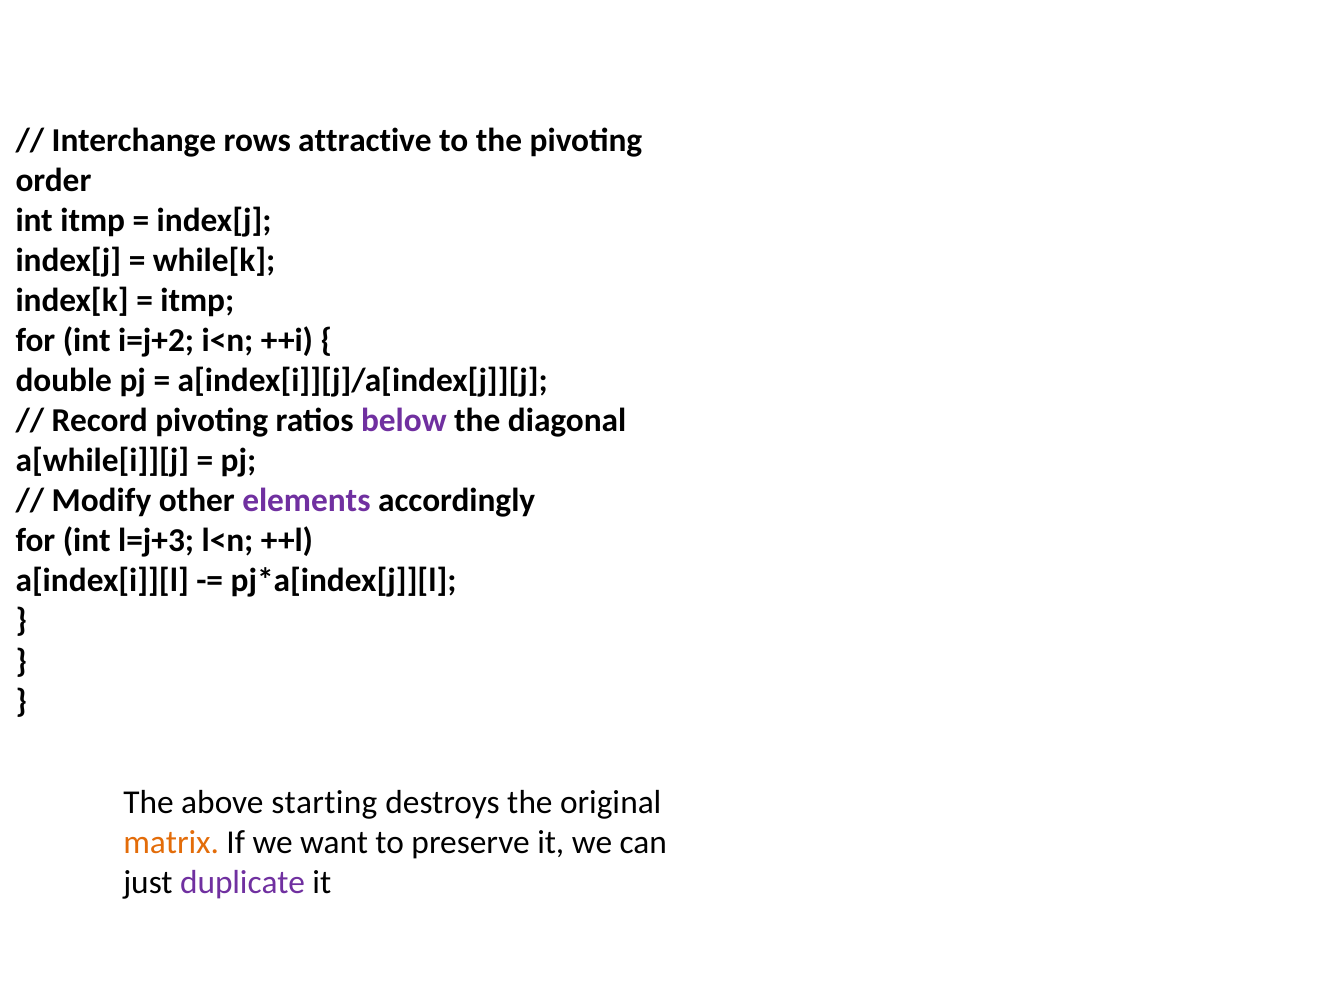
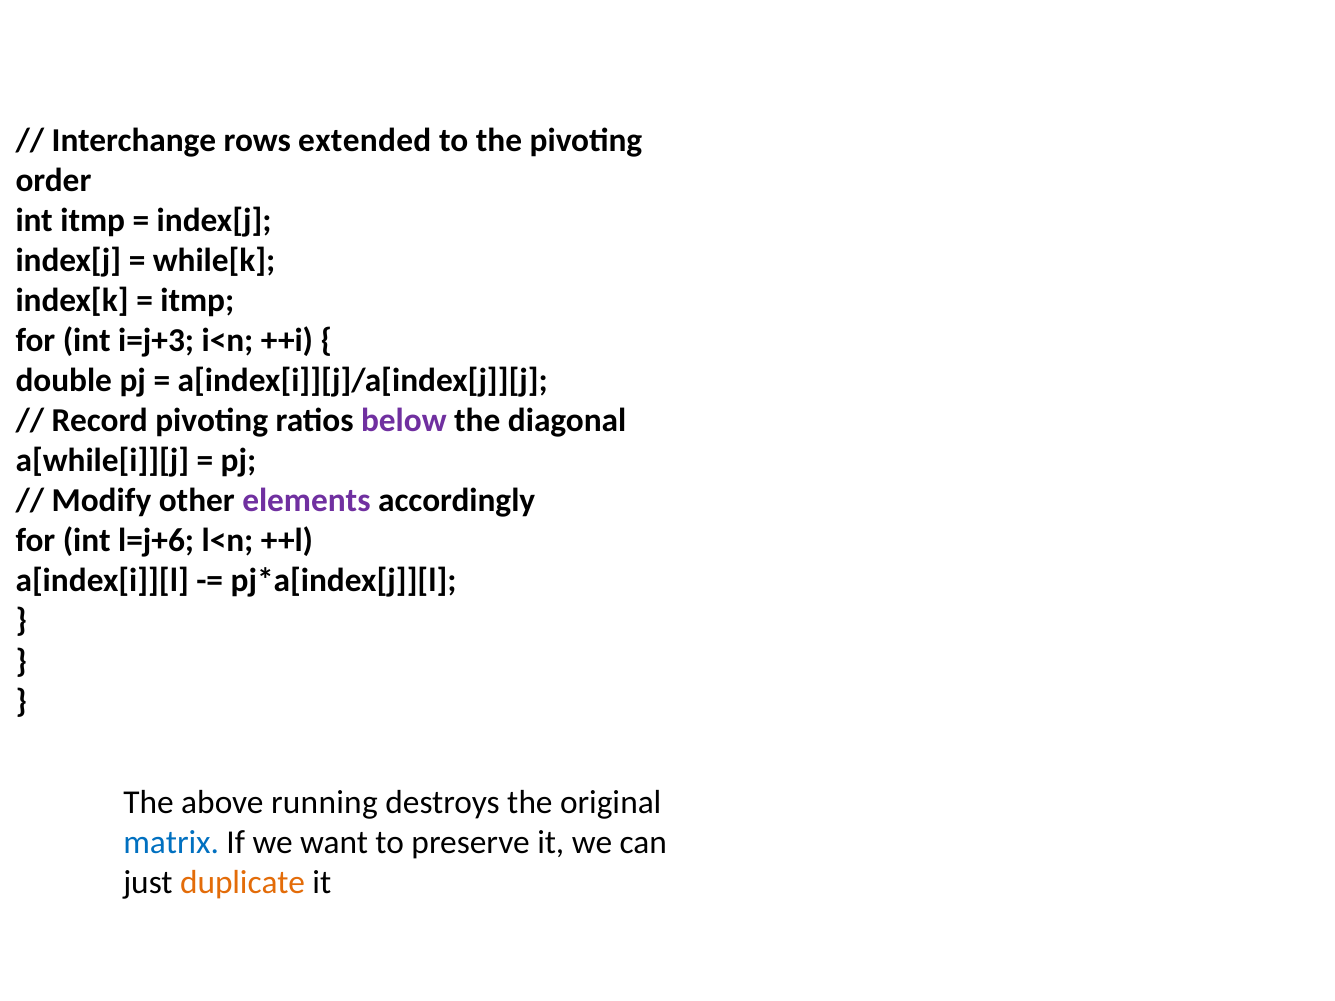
attractive: attractive -> extended
i=j+2: i=j+2 -> i=j+3
l=j+3: l=j+3 -> l=j+6
starting: starting -> running
matrix colour: orange -> blue
duplicate colour: purple -> orange
